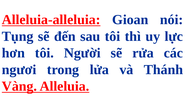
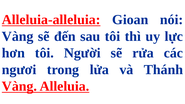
Tụng at (18, 36): Tụng -> Vàng
